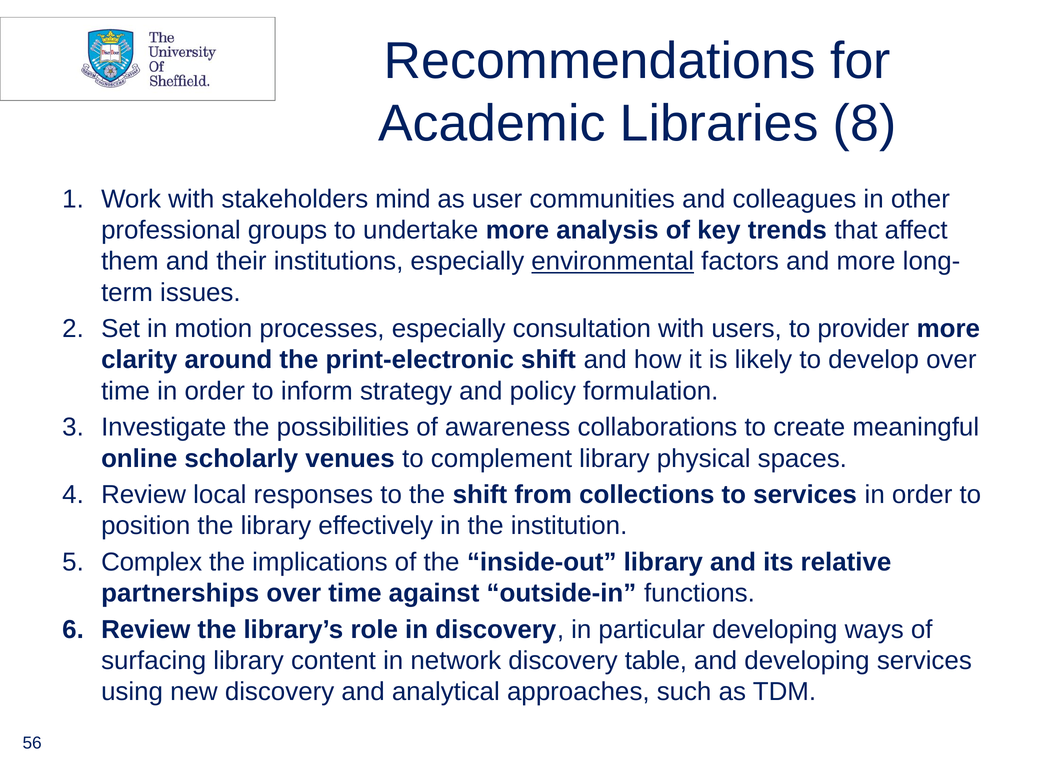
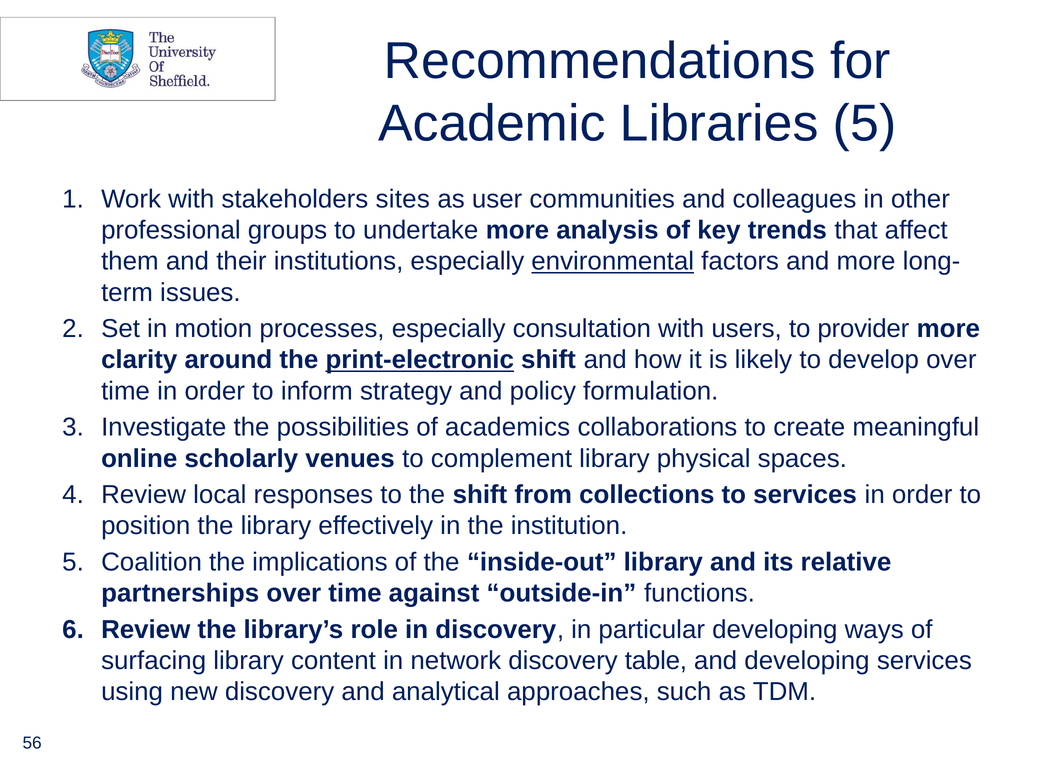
Libraries 8: 8 -> 5
mind: mind -> sites
print-electronic underline: none -> present
awareness: awareness -> academics
Complex: Complex -> Coalition
